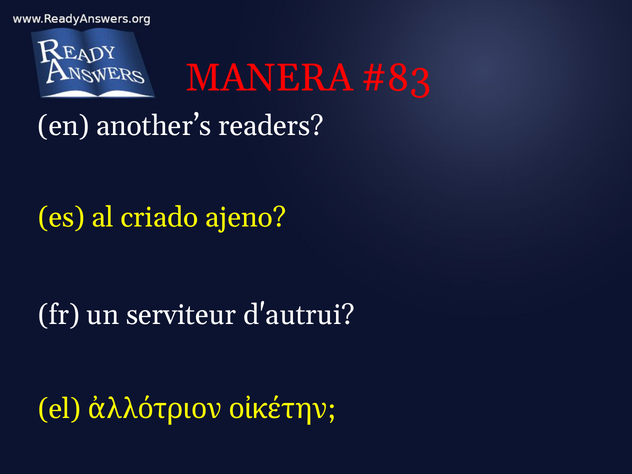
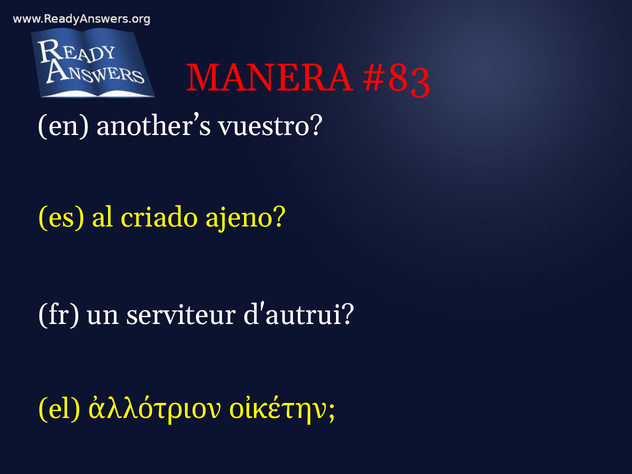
readers: readers -> vuestro
